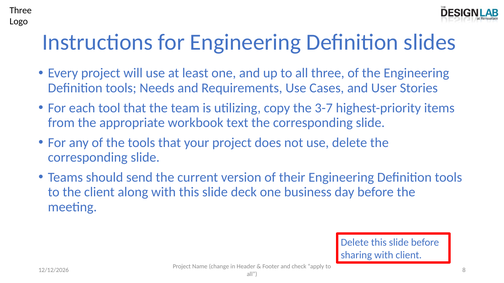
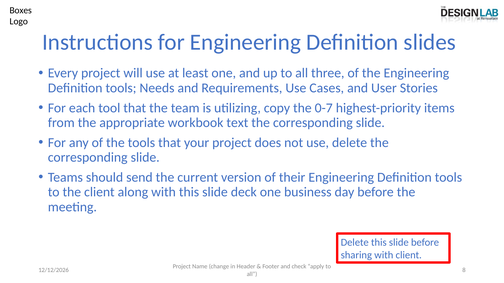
Three at (21, 10): Three -> Boxes
3-7: 3-7 -> 0-7
